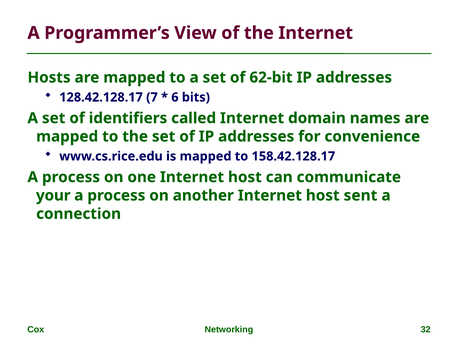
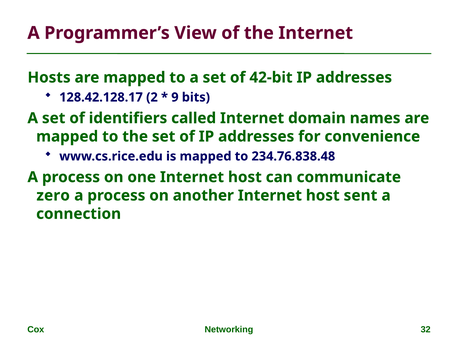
62-bit: 62-bit -> 42-bit
7: 7 -> 2
6: 6 -> 9
158.42.128.17: 158.42.128.17 -> 234.76.838.48
your: your -> zero
